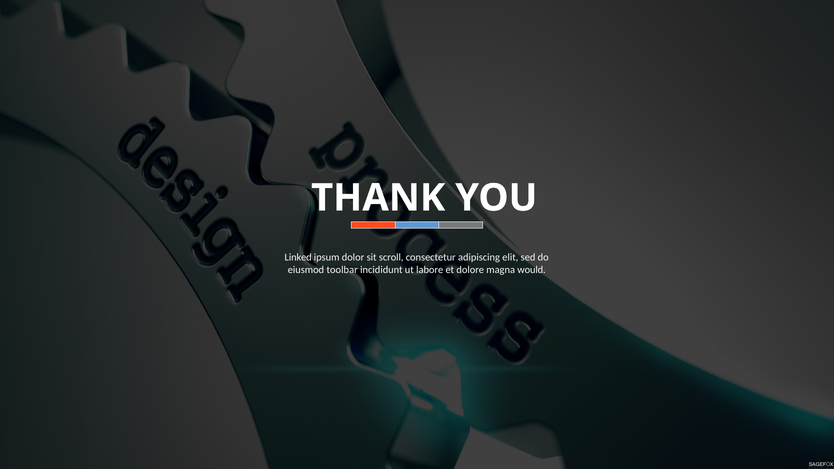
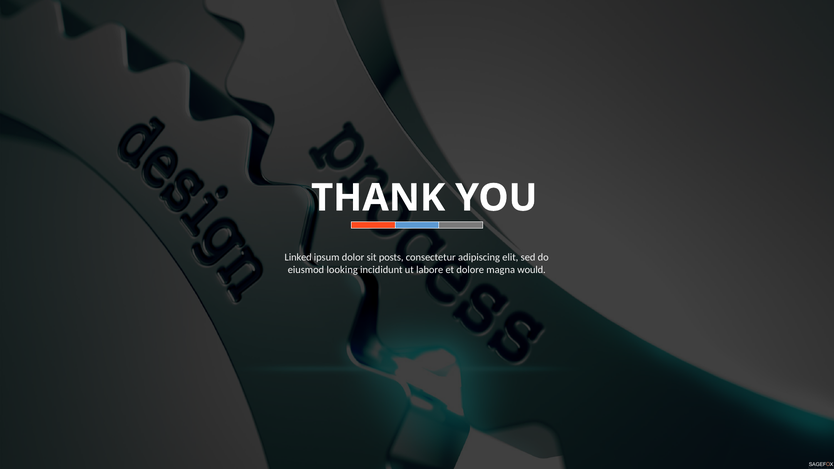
scroll: scroll -> posts
toolbar: toolbar -> looking
